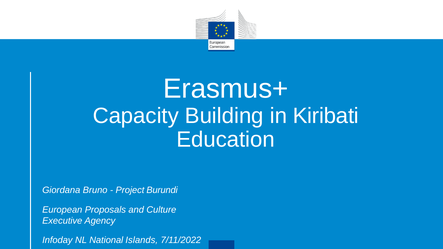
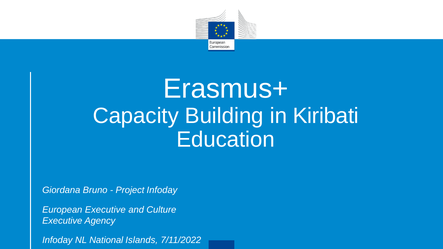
Project Burundi: Burundi -> Infoday
European Proposals: Proposals -> Executive
